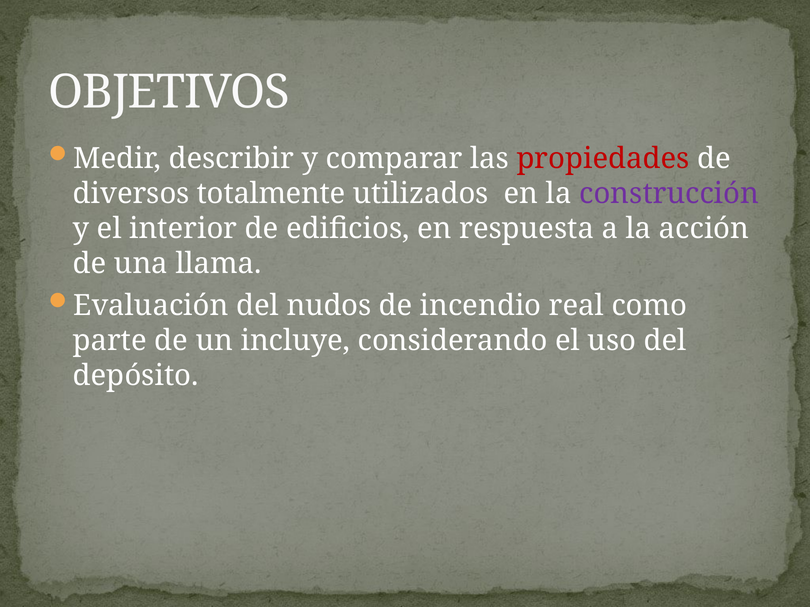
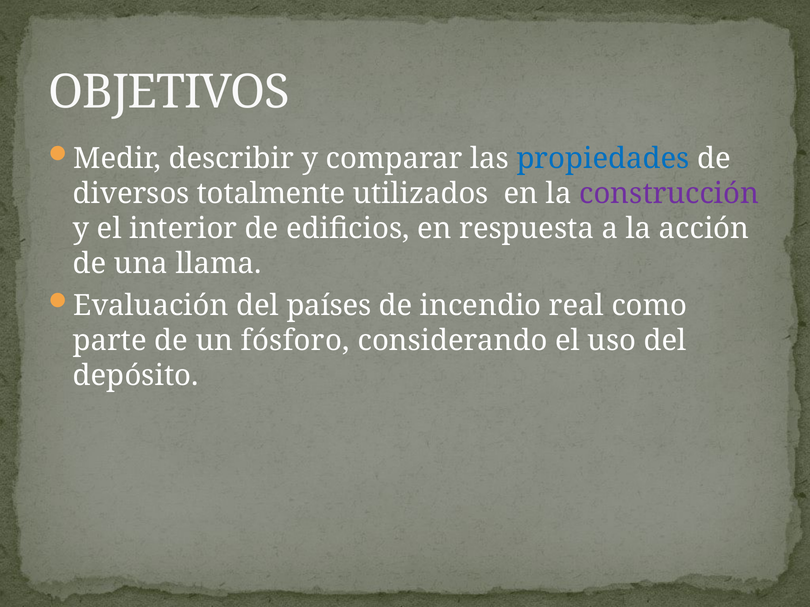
propiedades colour: red -> blue
nudos: nudos -> países
incluye: incluye -> fósforo
